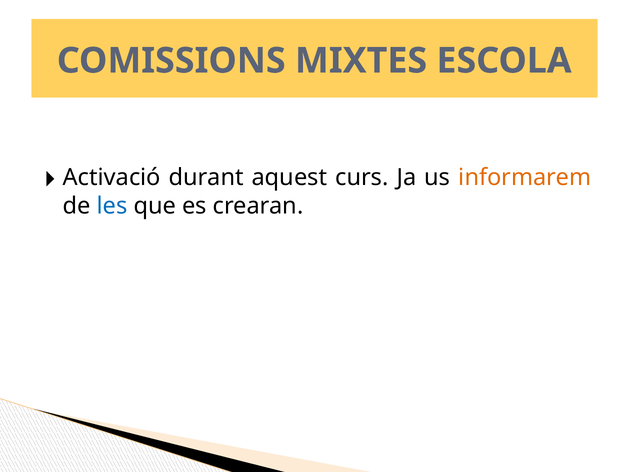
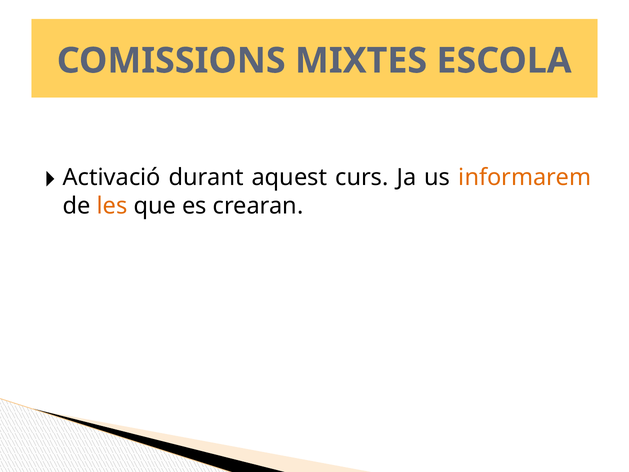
les colour: blue -> orange
